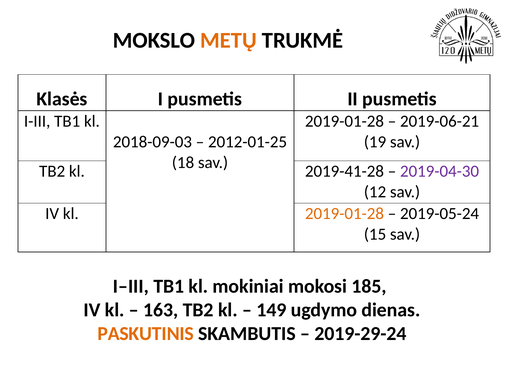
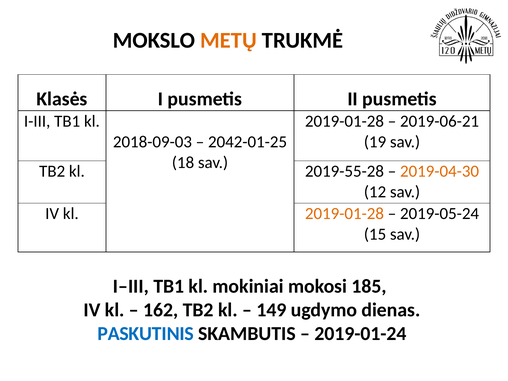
2012-01-25: 2012-01-25 -> 2042-01-25
2019-41-28: 2019-41-28 -> 2019-55-28
2019-04-30 colour: purple -> orange
163: 163 -> 162
PASKUTINIS colour: orange -> blue
2019-29-24: 2019-29-24 -> 2019-01-24
